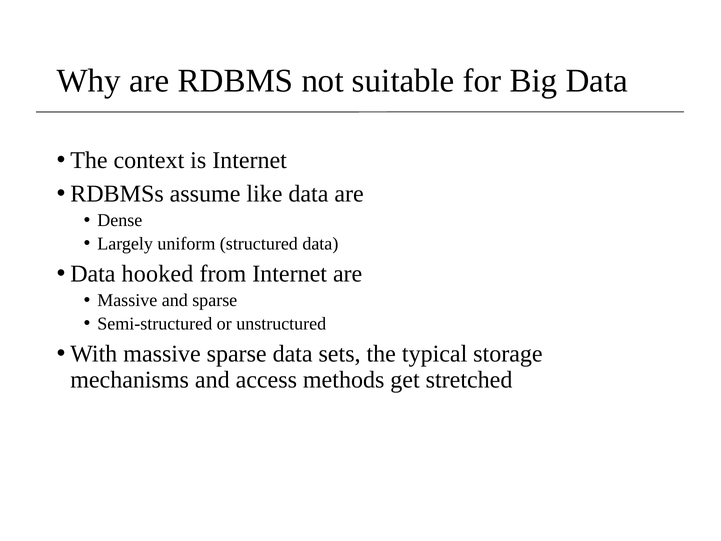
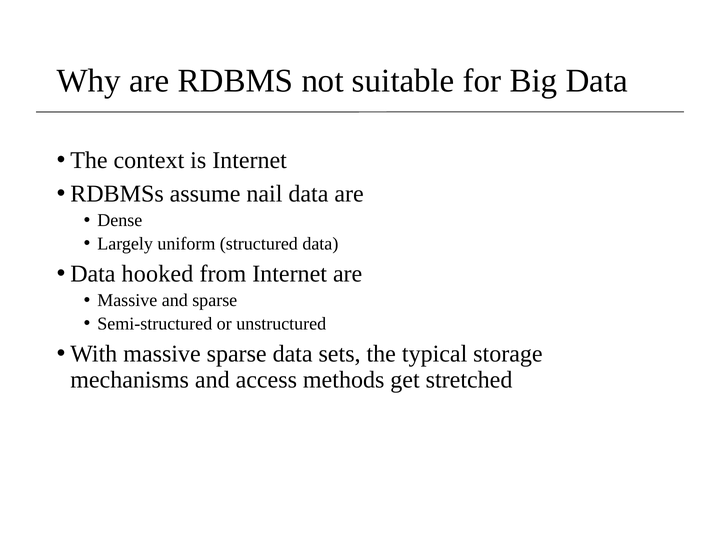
like: like -> nail
